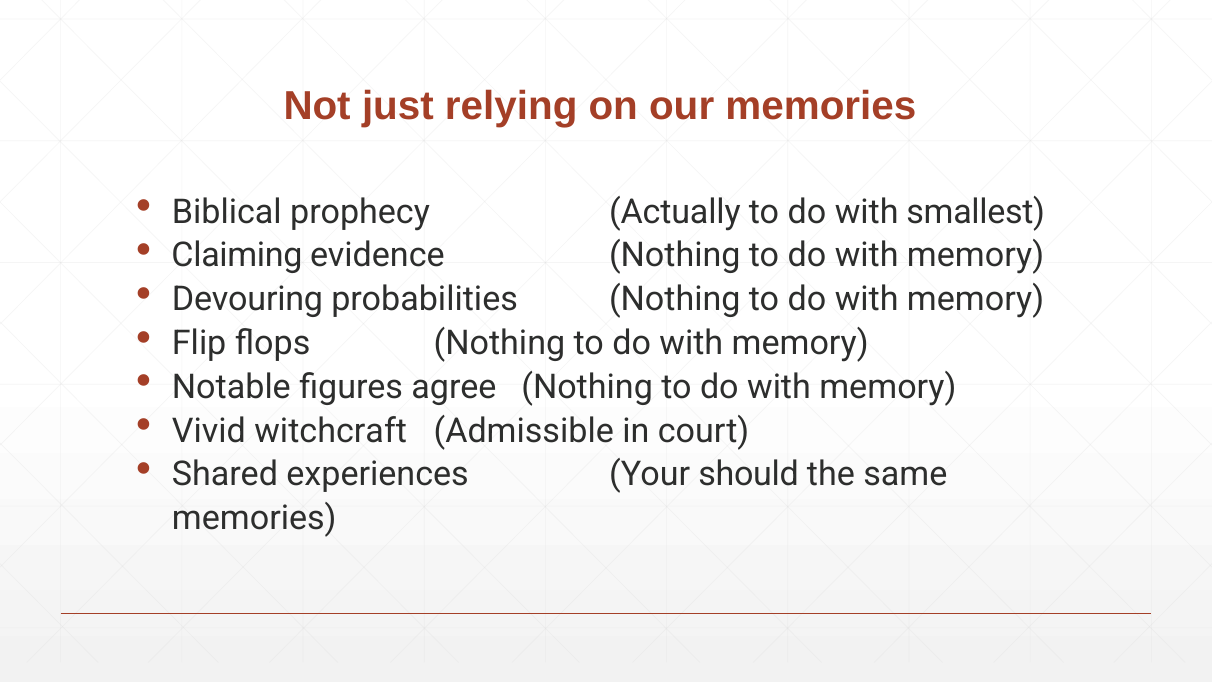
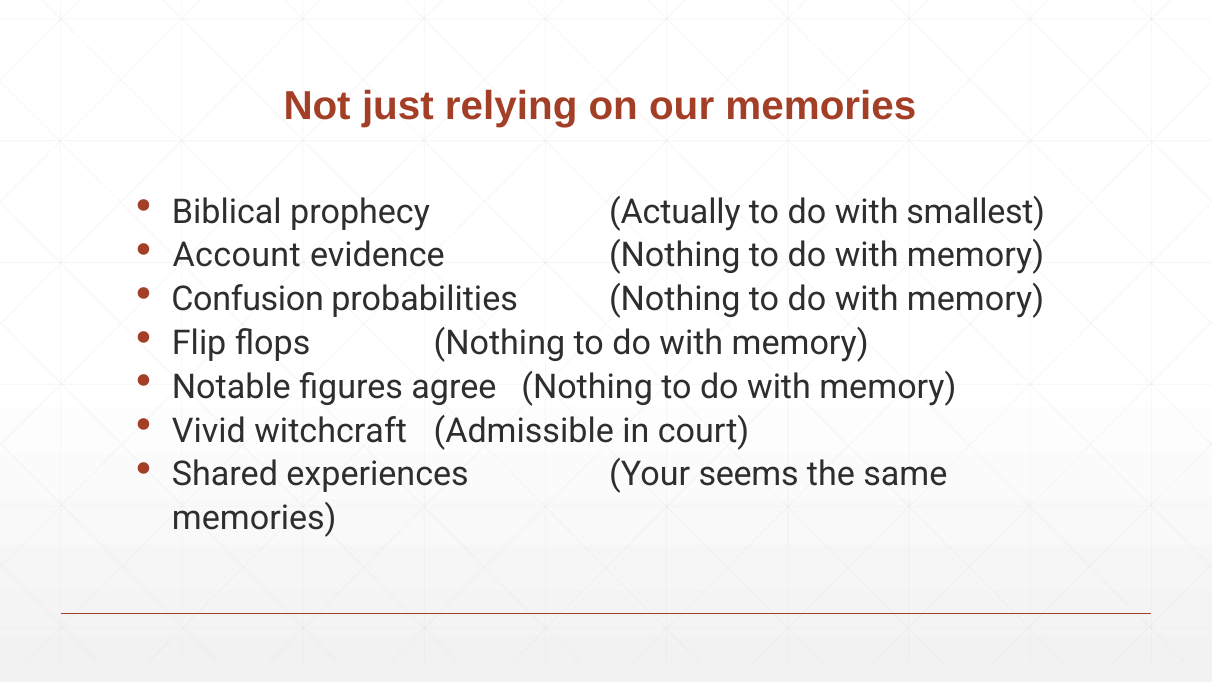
Claiming: Claiming -> Account
Devouring: Devouring -> Confusion
should: should -> seems
